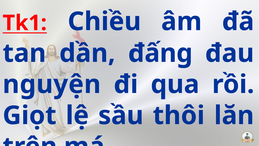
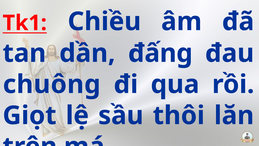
nguyện: nguyện -> chuông
